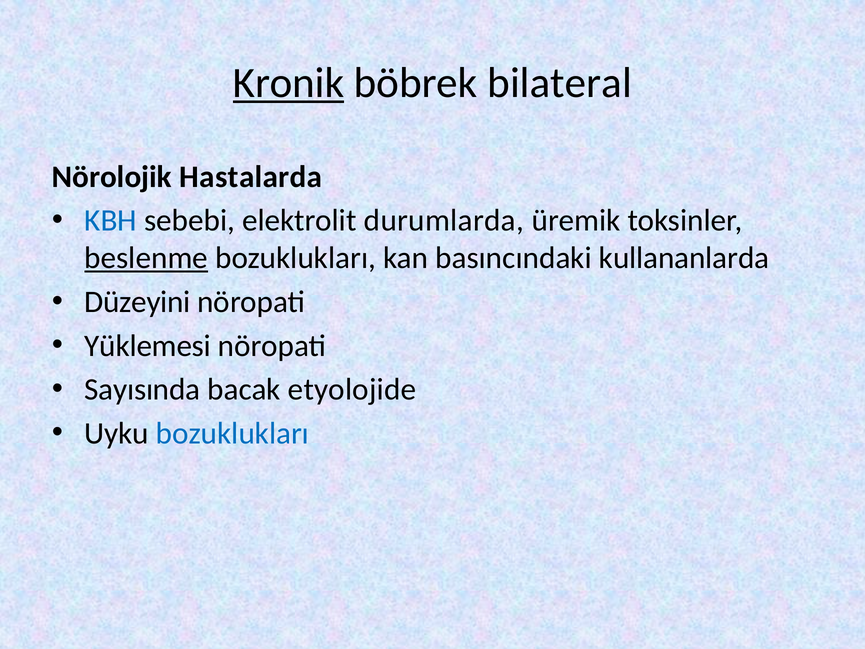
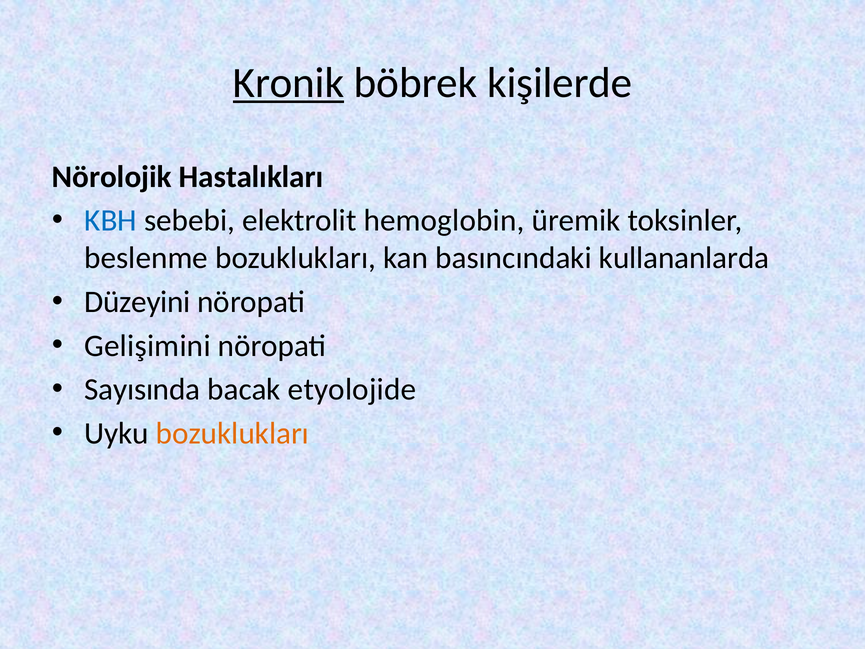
bilateral: bilateral -> kişilerde
Hastalarda: Hastalarda -> Hastalıkları
durumlarda: durumlarda -> hemoglobin
beslenme underline: present -> none
Yüklemesi: Yüklemesi -> Gelişimini
bozuklukları at (232, 433) colour: blue -> orange
